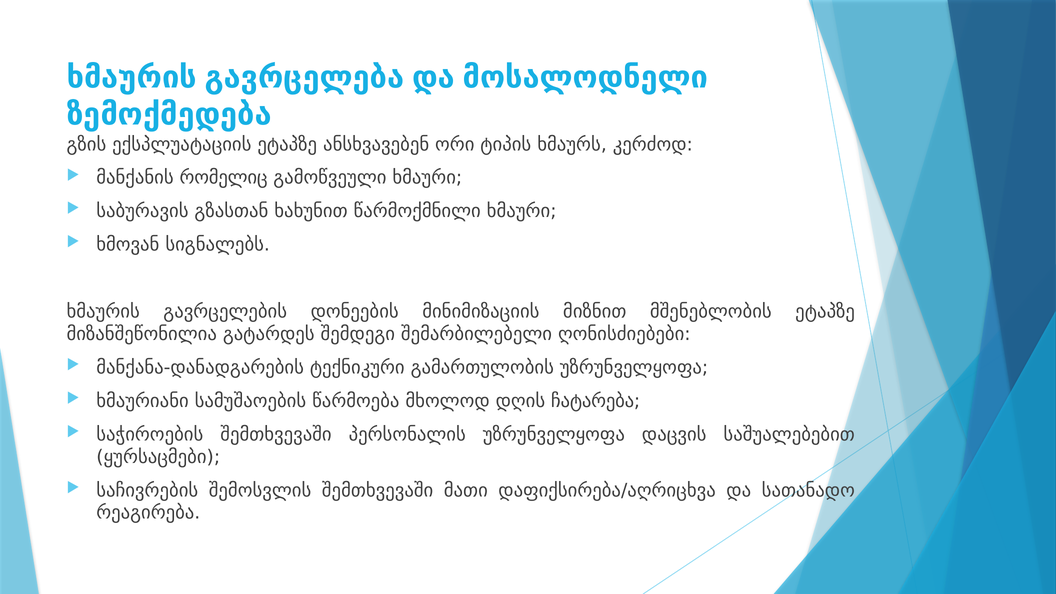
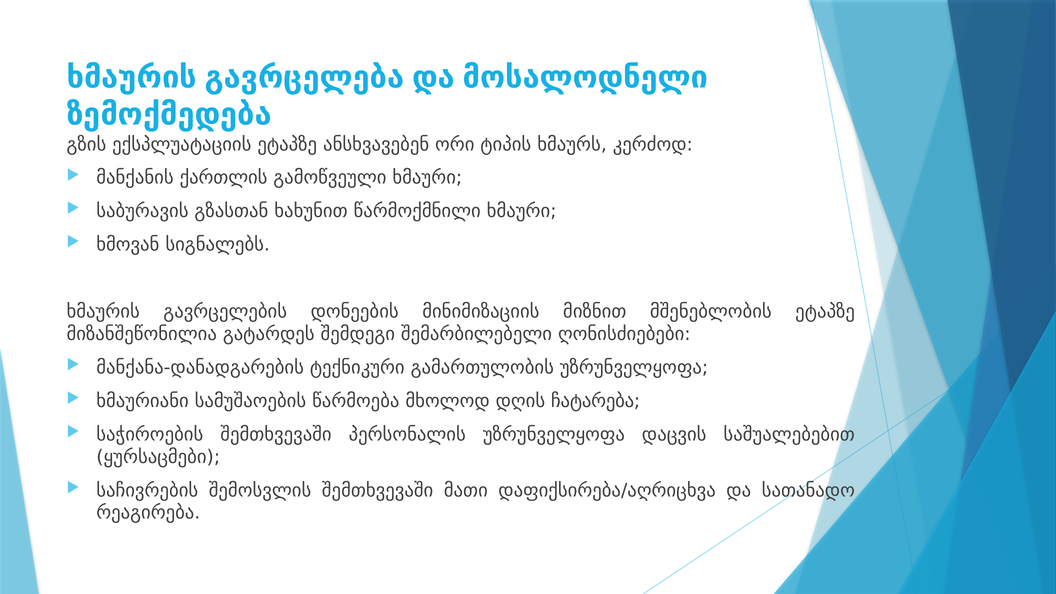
რომელიც: რომელიც -> ქართლის
